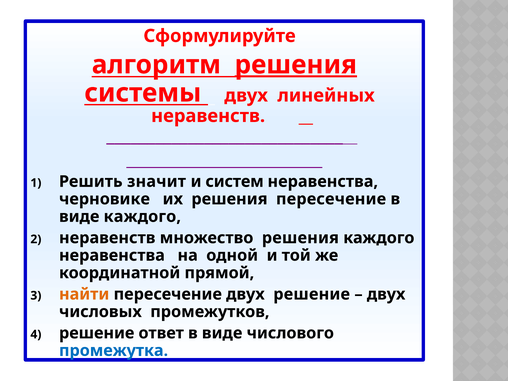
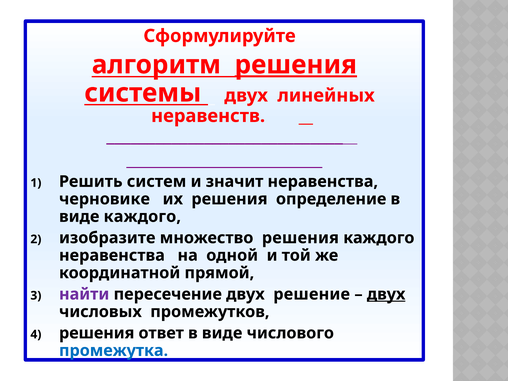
значит: значит -> систем
систем: систем -> значит
решения пересечение: пересечение -> определение
неравенств at (107, 238): неравенств -> изобразите
найти colour: orange -> purple
двух at (386, 294) underline: none -> present
решение at (97, 333): решение -> решения
